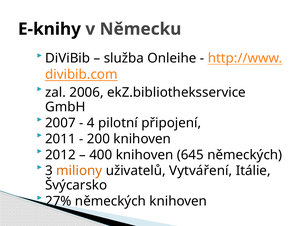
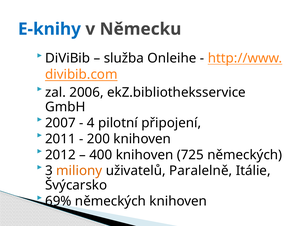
E-knihy colour: black -> blue
645: 645 -> 725
Vytváření: Vytváření -> Paralelně
27%: 27% -> 69%
